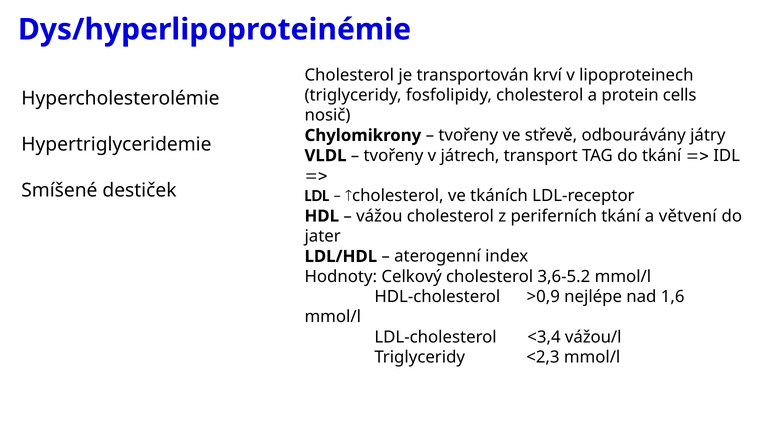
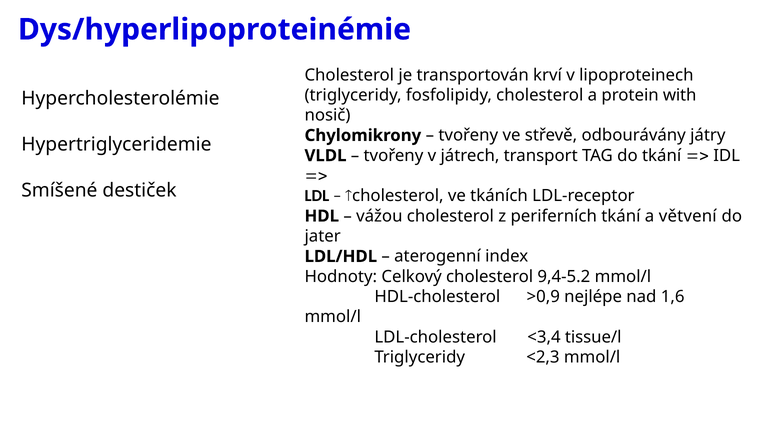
cells: cells -> with
3,6-5.2: 3,6-5.2 -> 9,4-5.2
vážou/l: vážou/l -> tissue/l
